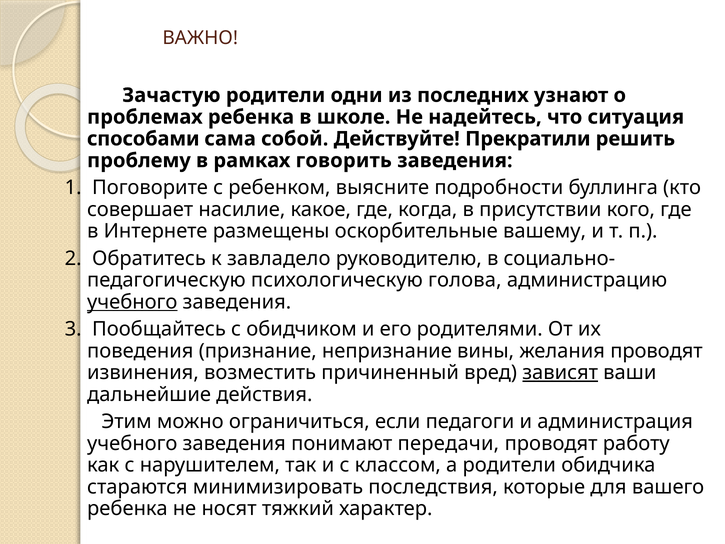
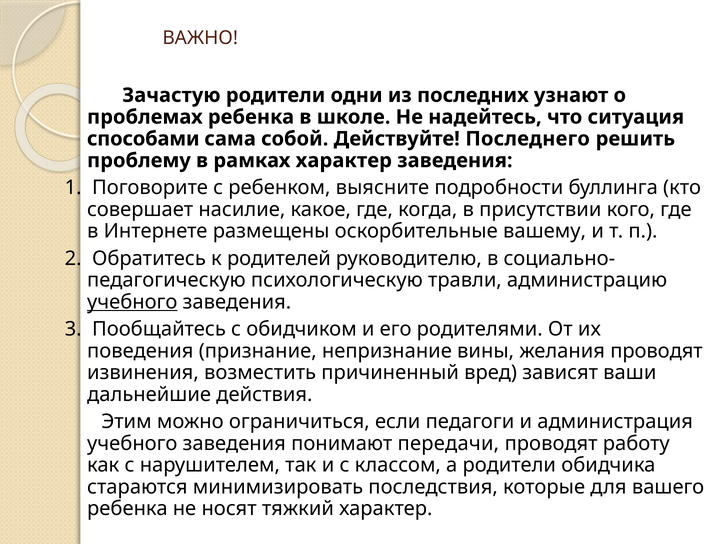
Прекратили: Прекратили -> Последнего
рамках говорить: говорить -> характер
завладело: завладело -> родителей
голова: голова -> травли
зависят underline: present -> none
